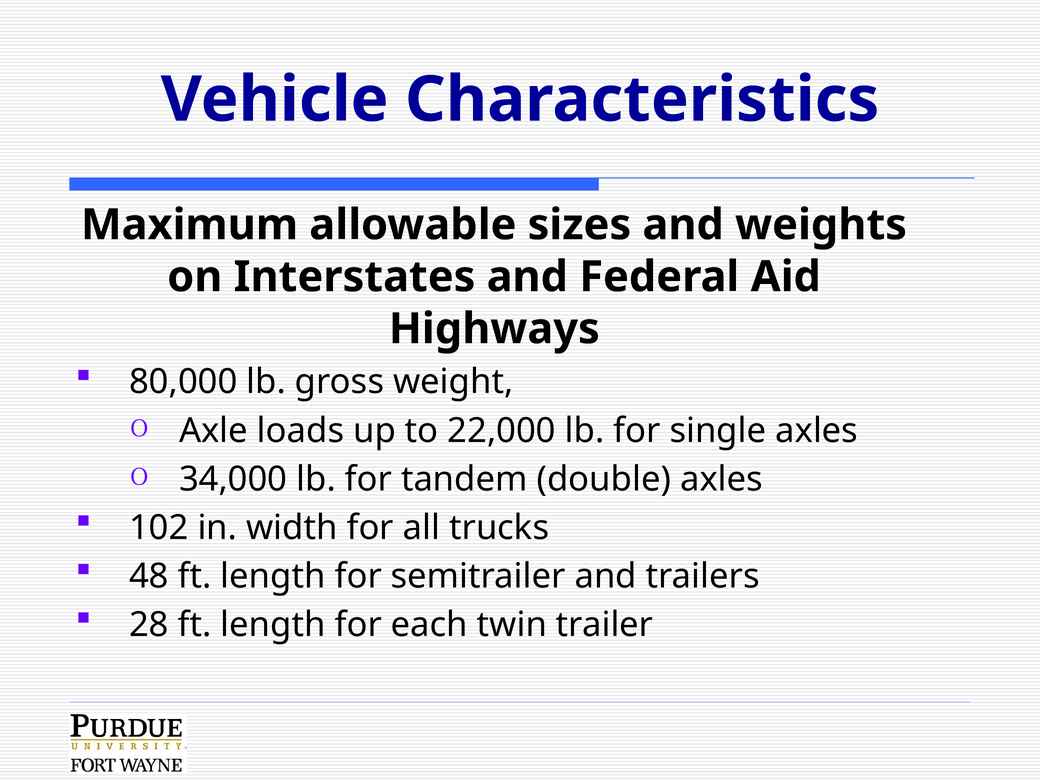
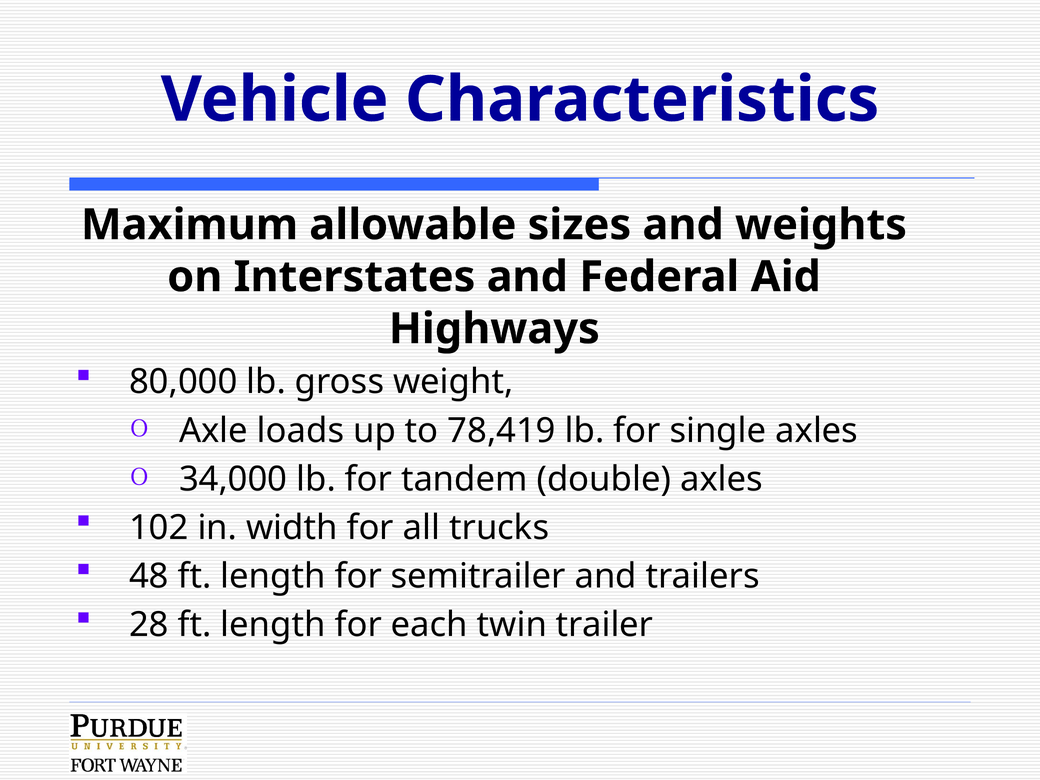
22,000: 22,000 -> 78,419
